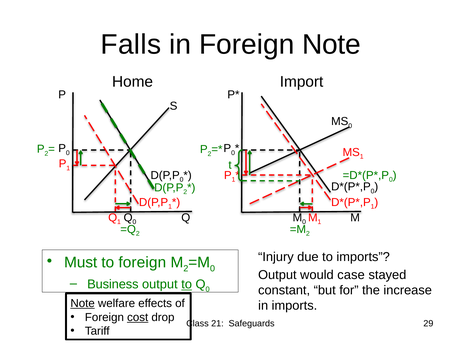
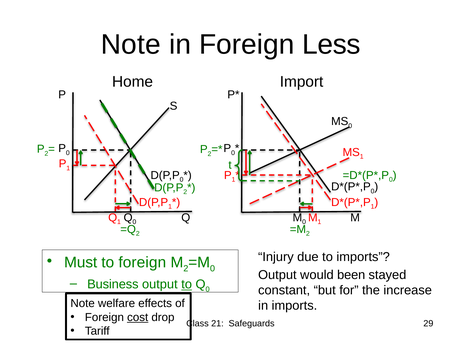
Falls at (131, 45): Falls -> Note
Foreign Note: Note -> Less
case: case -> been
Note at (83, 303) underline: present -> none
